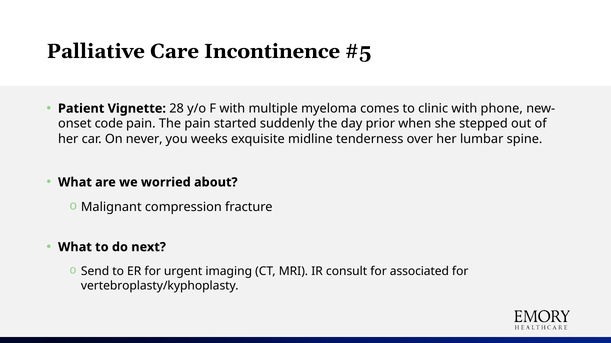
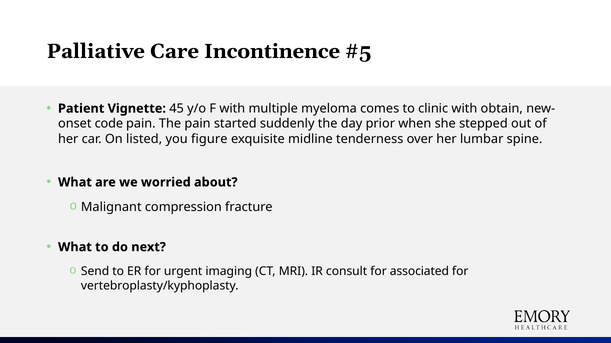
28: 28 -> 45
phone: phone -> obtain
never: never -> listed
weeks: weeks -> figure
